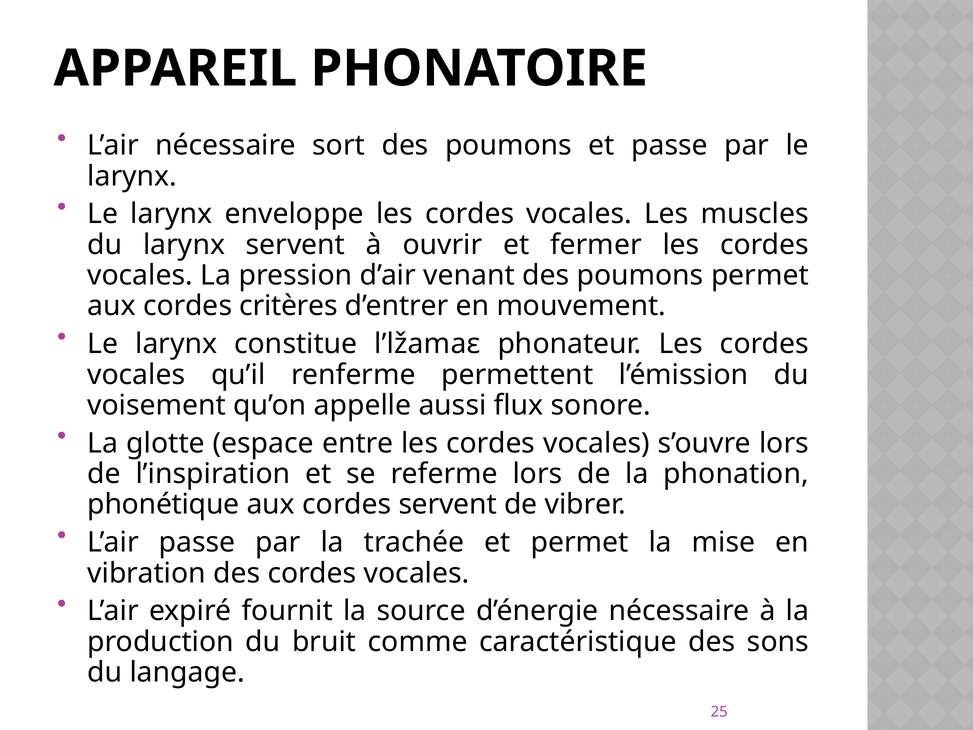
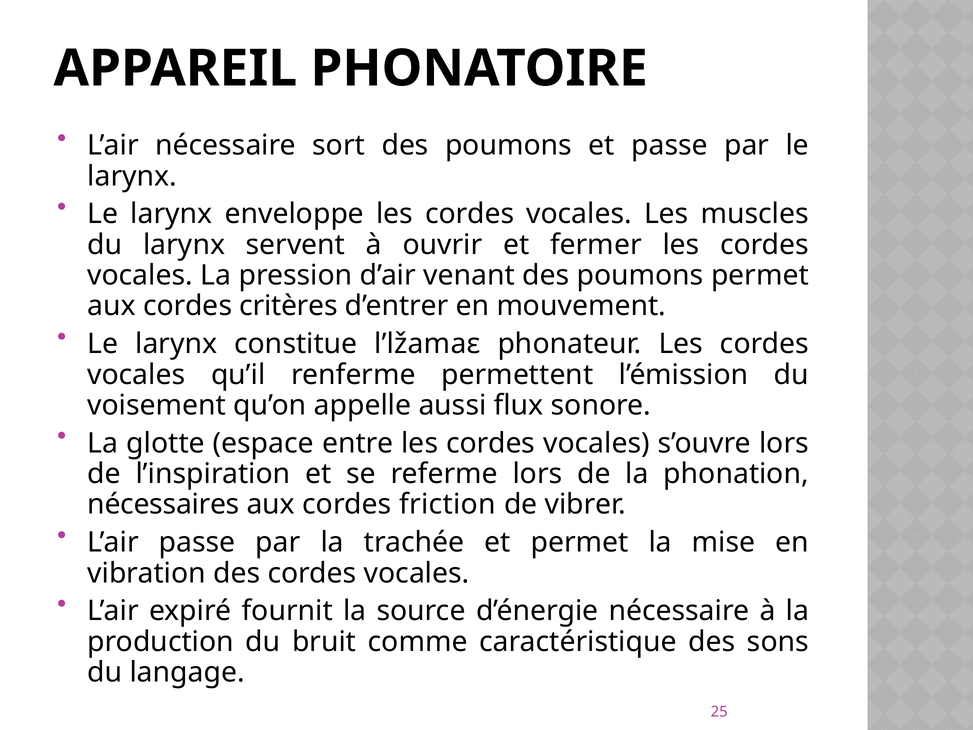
phonétique: phonétique -> nécessaires
cordes servent: servent -> friction
